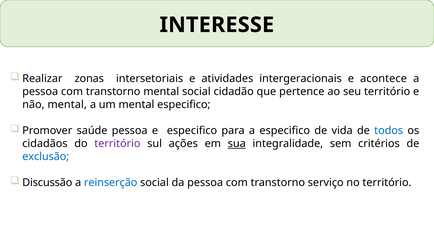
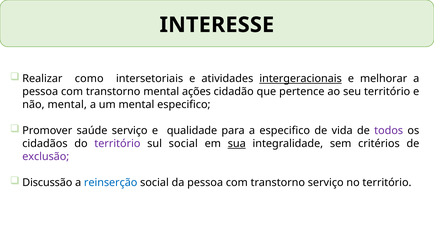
zonas: zonas -> como
intergeracionais underline: none -> present
acontece: acontece -> melhorar
mental social: social -> ações
saúde pessoa: pessoa -> serviço
e especifico: especifico -> qualidade
todos colour: blue -> purple
sul ações: ações -> social
exclusão colour: blue -> purple
